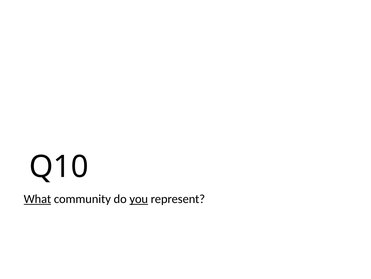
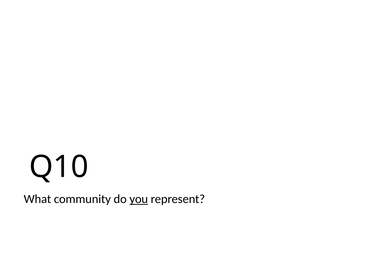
What underline: present -> none
